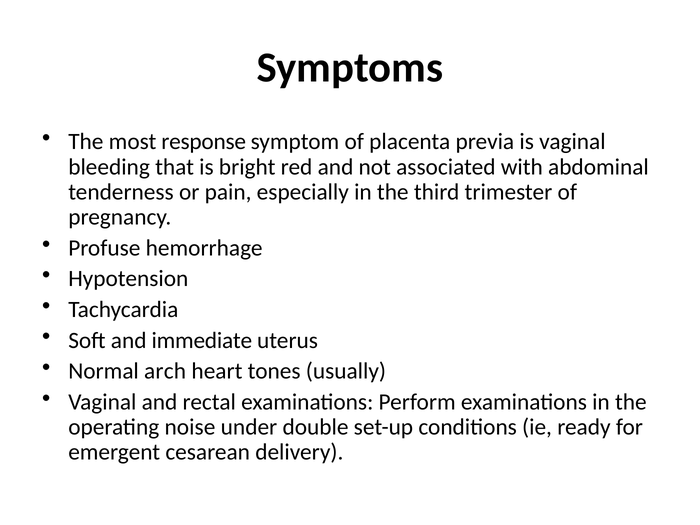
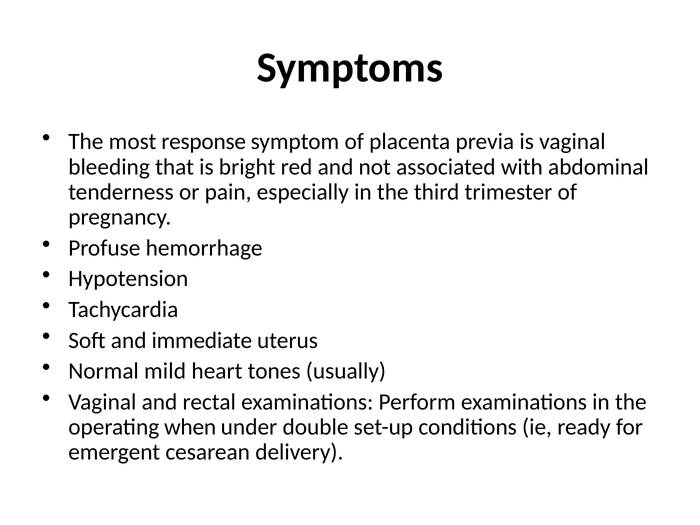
arch: arch -> mild
noise: noise -> when
